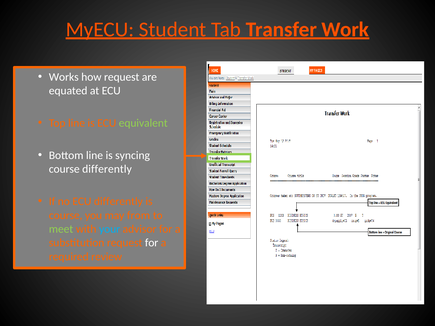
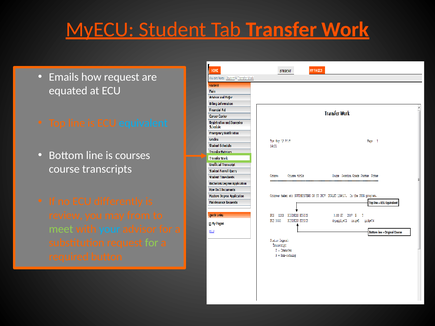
Works: Works -> Emails
equivalent colour: light green -> light blue
syncing: syncing -> courses
course differently: differently -> transcripts
course at (66, 215): course -> review
for at (152, 243) colour: white -> light green
review: review -> button
